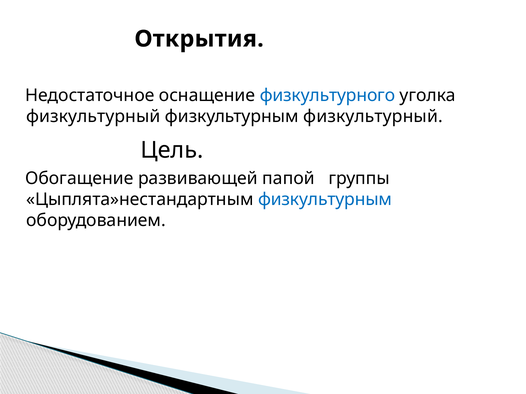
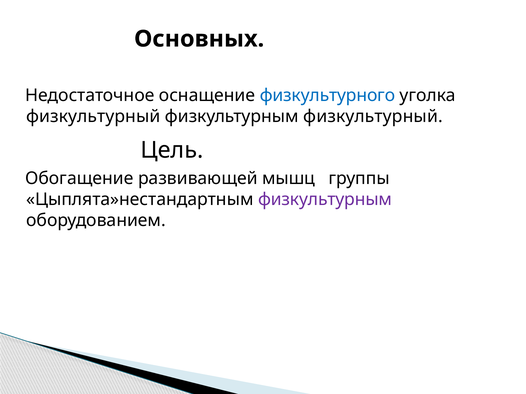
Открытия: Открытия -> Основных
папой: папой -> мышц
физкультурным at (325, 200) colour: blue -> purple
